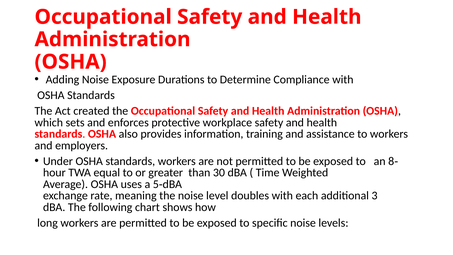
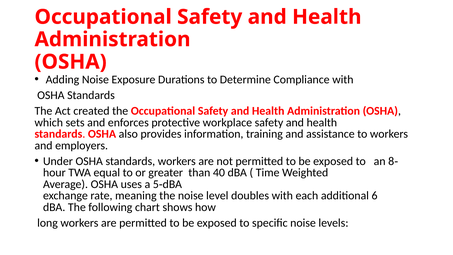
30: 30 -> 40
3: 3 -> 6
